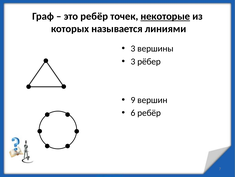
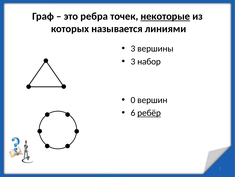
это ребёр: ребёр -> ребра
рёбер: рёбер -> набор
9: 9 -> 0
ребёр at (149, 112) underline: none -> present
